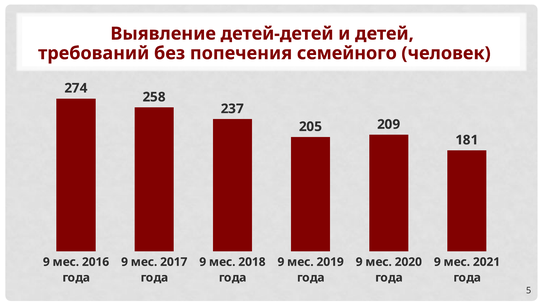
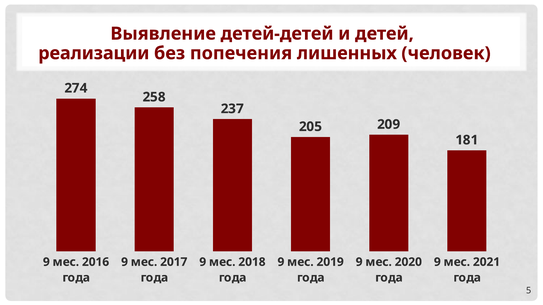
требований: требований -> реализации
семейного: семейного -> лишенных
